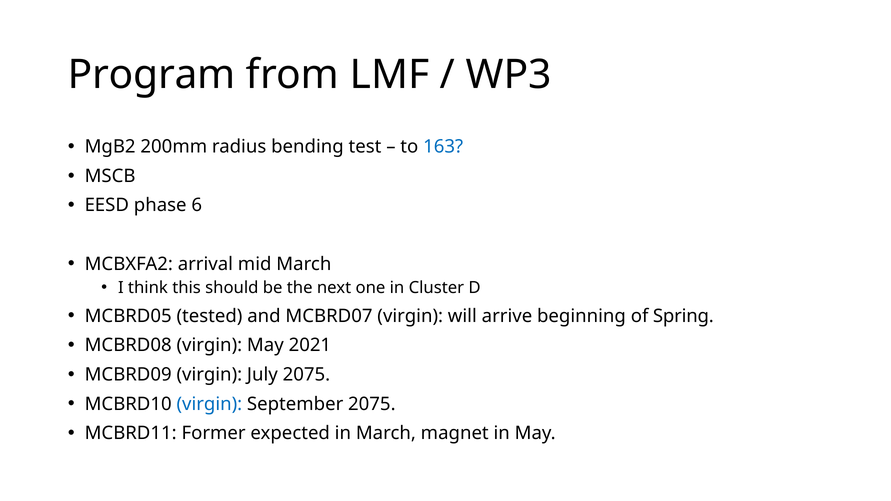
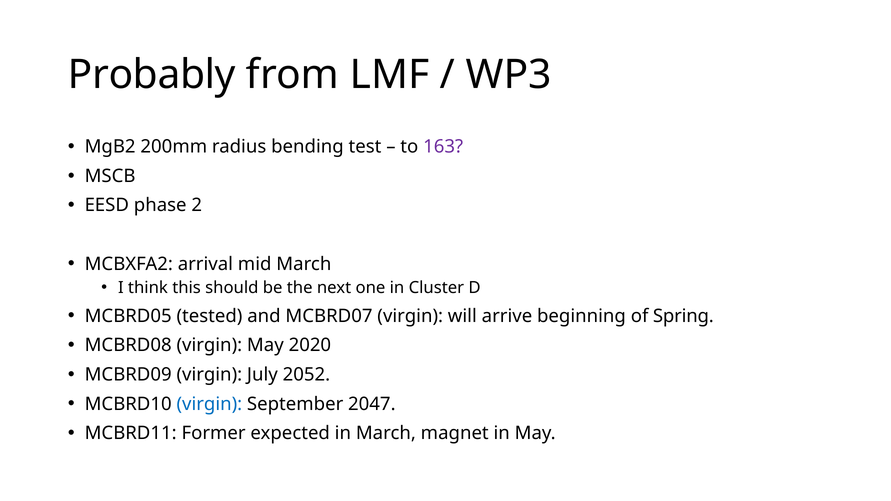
Program: Program -> Probably
163 colour: blue -> purple
6: 6 -> 2
2021: 2021 -> 2020
July 2075: 2075 -> 2052
September 2075: 2075 -> 2047
